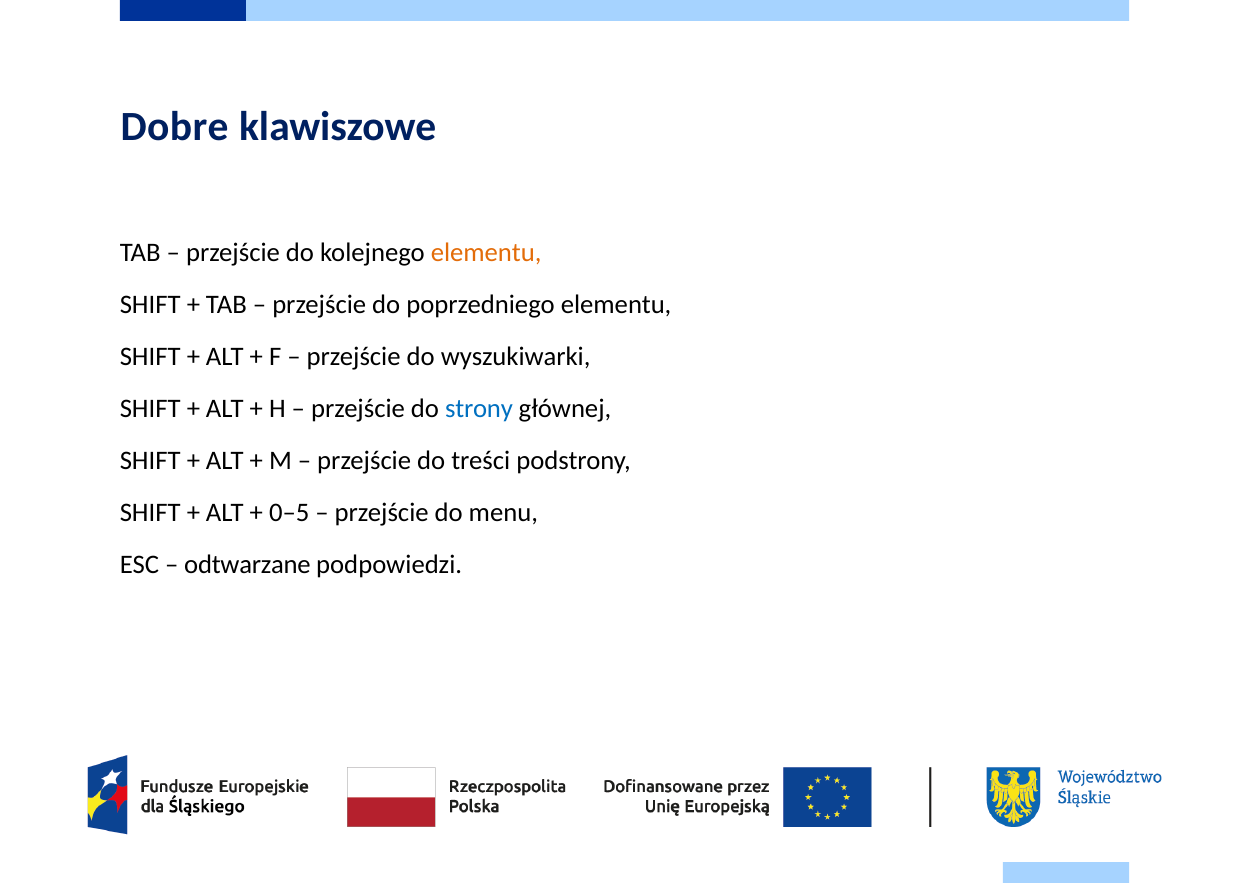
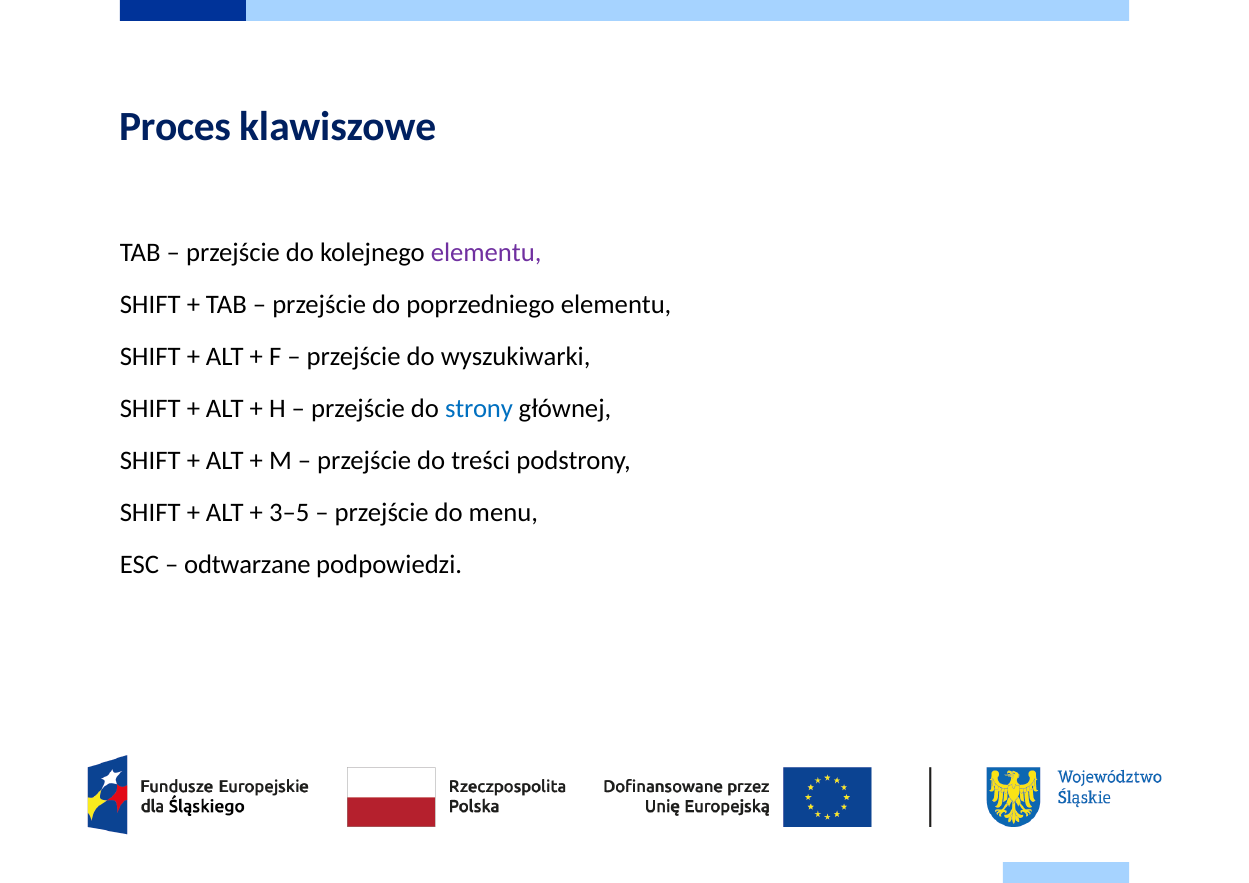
Dobre: Dobre -> Proces
elementu at (486, 253) colour: orange -> purple
0–5: 0–5 -> 3–5
